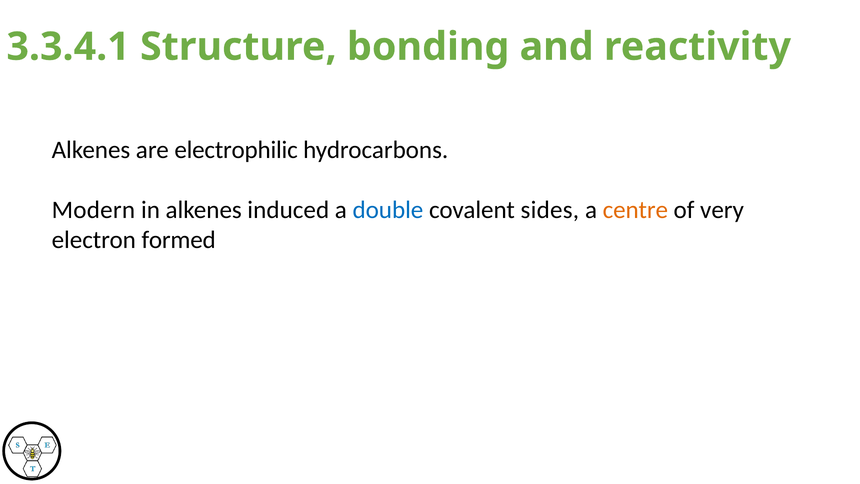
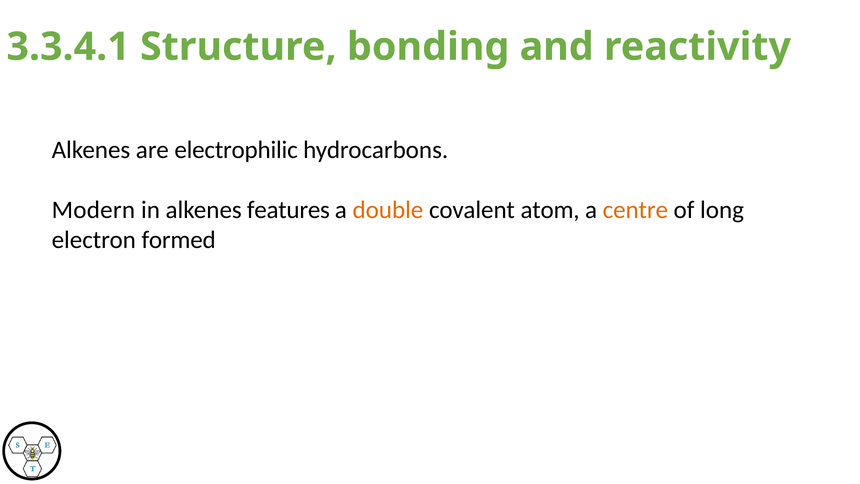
induced: induced -> features
double colour: blue -> orange
sides: sides -> atom
very: very -> long
